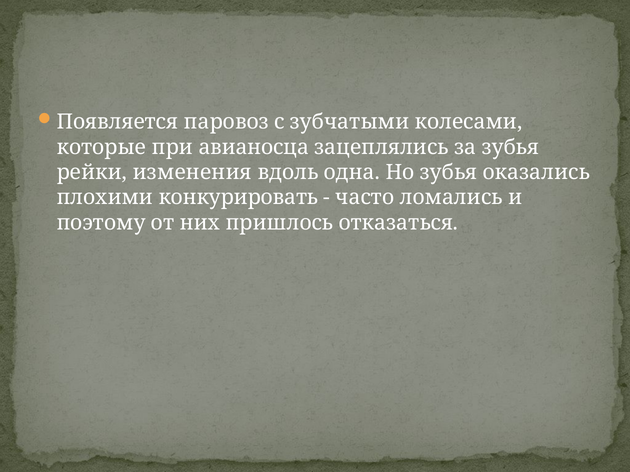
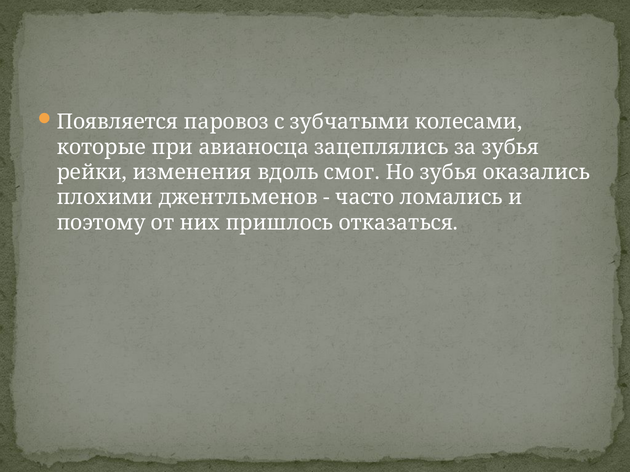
одна: одна -> смог
конкурировать: конкурировать -> джентльменов
